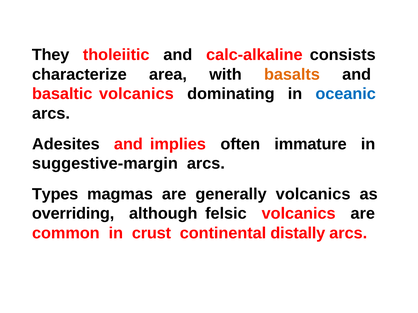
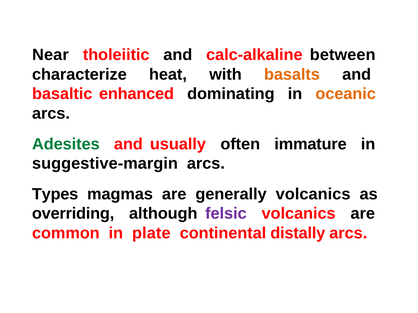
They: They -> Near
consists: consists -> between
area: area -> heat
basaltic volcanics: volcanics -> enhanced
oceanic colour: blue -> orange
Adesites colour: black -> green
implies: implies -> usually
felsic colour: black -> purple
crust: crust -> plate
